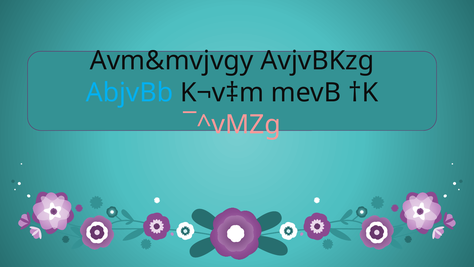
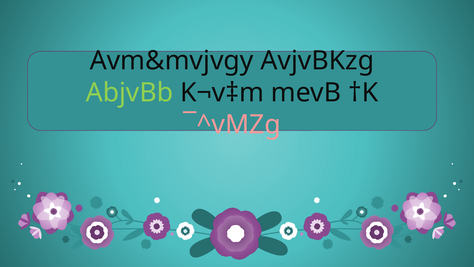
AbjvBb colour: light blue -> light green
